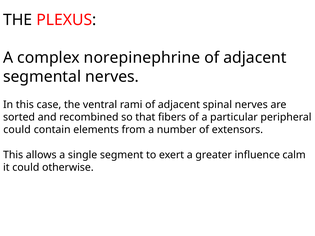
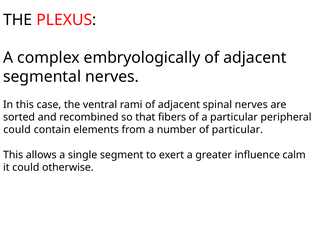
norepinephrine: norepinephrine -> embryologically
of extensors: extensors -> particular
